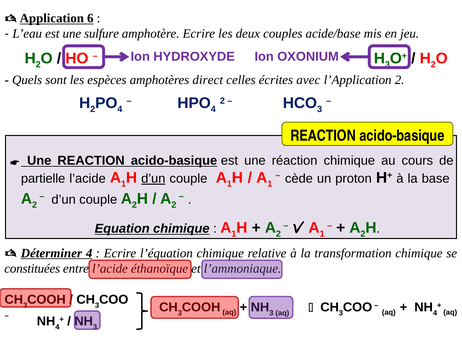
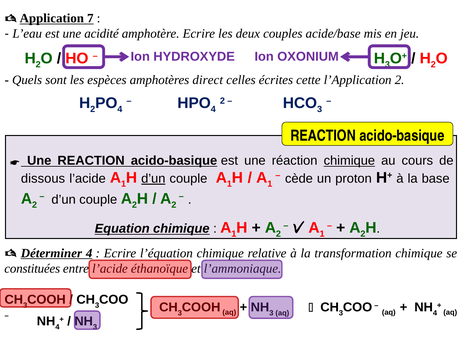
6: 6 -> 7
sulfure: sulfure -> acidité
avec: avec -> cette
chimique at (349, 161) underline: none -> present
partielle: partielle -> dissous
